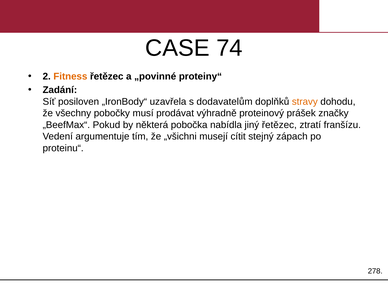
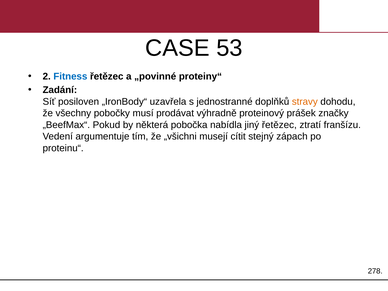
74: 74 -> 53
Fitness colour: orange -> blue
dodavatelům: dodavatelům -> jednostranné
